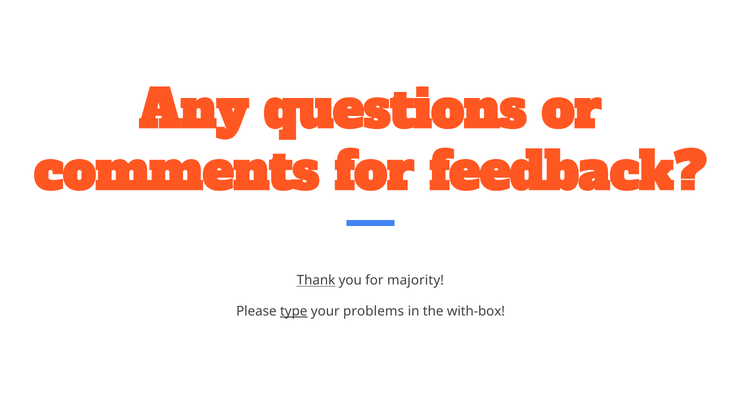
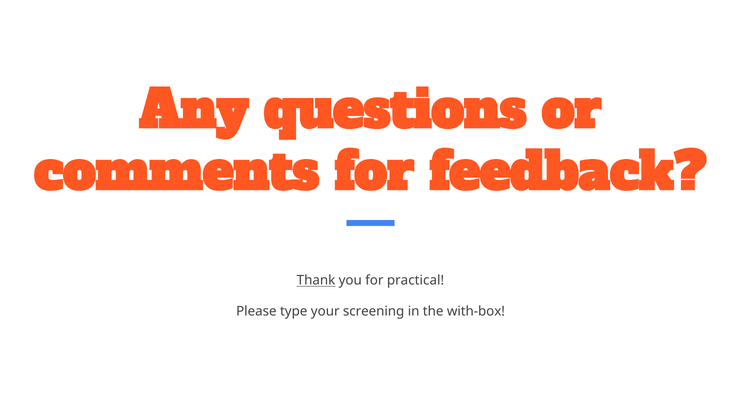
majority: majority -> practical
type underline: present -> none
problems: problems -> screening
